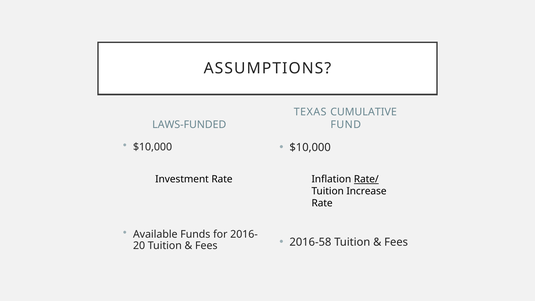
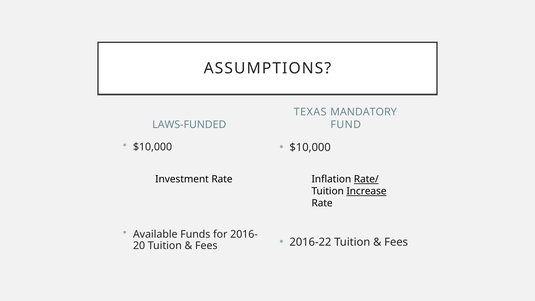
CUMULATIVE: CUMULATIVE -> MANDATORY
Increase underline: none -> present
2016-58: 2016-58 -> 2016-22
